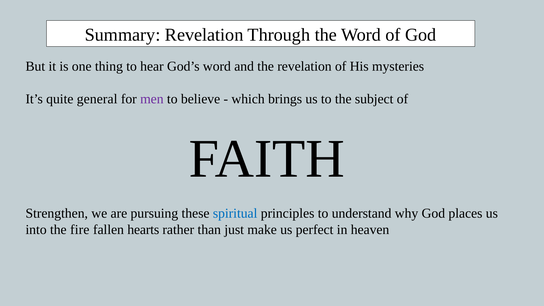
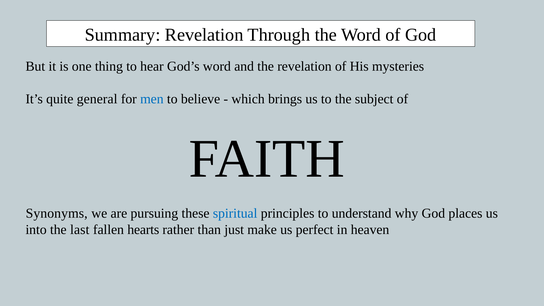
men colour: purple -> blue
Strengthen: Strengthen -> Synonyms
fire: fire -> last
